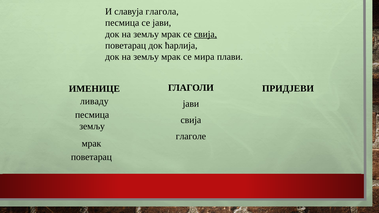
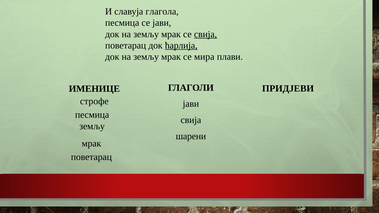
ћарлија underline: none -> present
ливаду: ливаду -> строфе
глаголе: глаголе -> шарени
